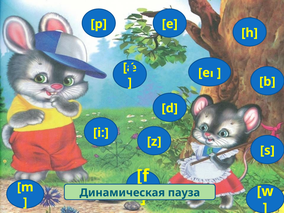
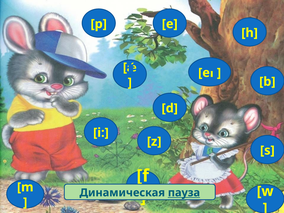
пауза underline: none -> present
